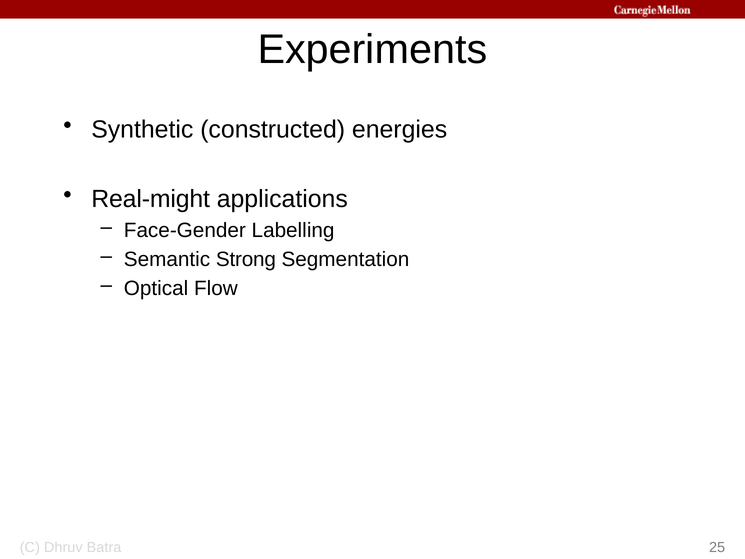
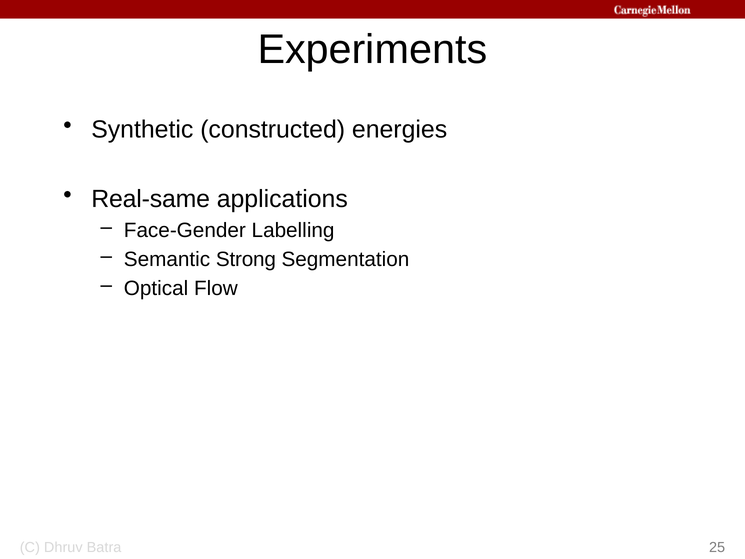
Real-might: Real-might -> Real-same
